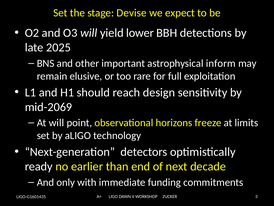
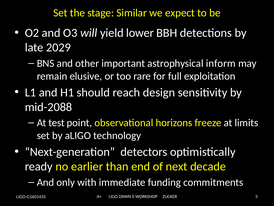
Devise: Devise -> Similar
2025: 2025 -> 2029
mid-2069: mid-2069 -> mid-2088
At will: will -> test
